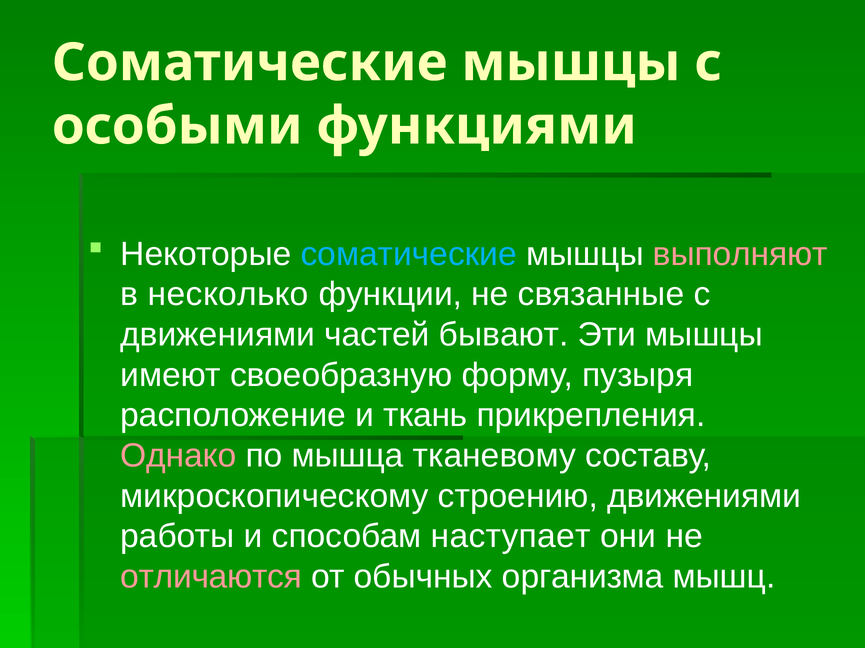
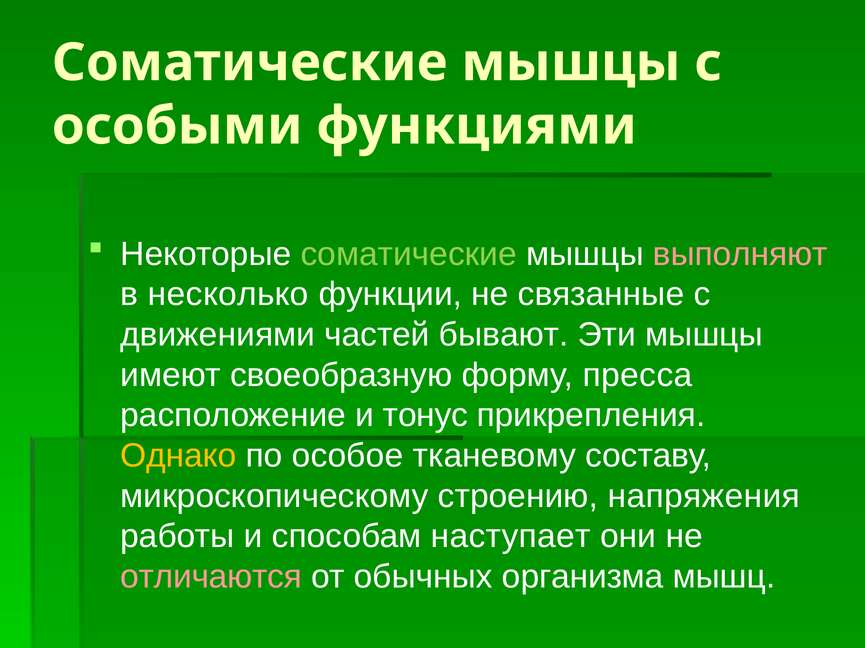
соматические at (409, 254) colour: light blue -> light green
пузыря: пузыря -> пресса
ткань: ткань -> тонус
Однако colour: pink -> yellow
мышца: мышца -> особое
строению движениями: движениями -> напряжения
